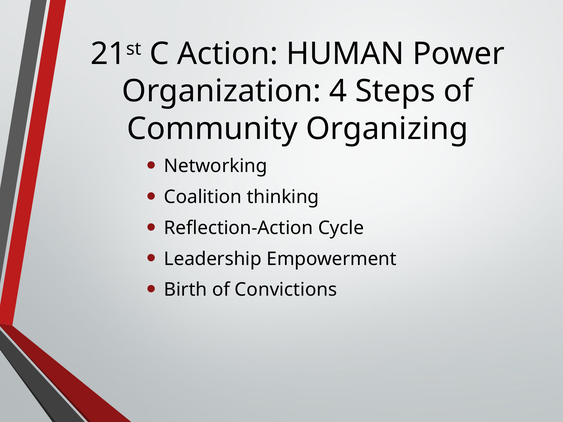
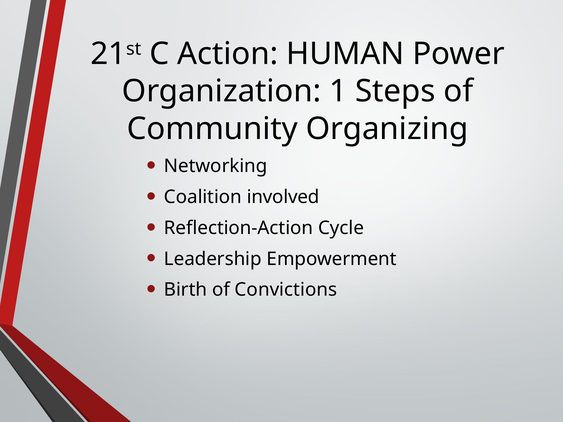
4: 4 -> 1
thinking: thinking -> involved
